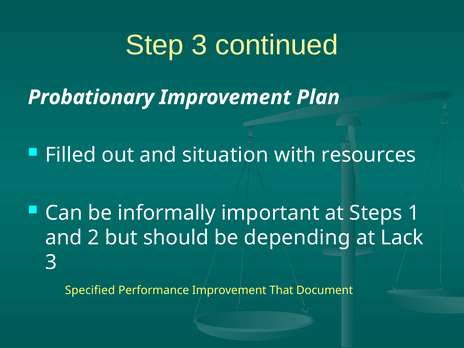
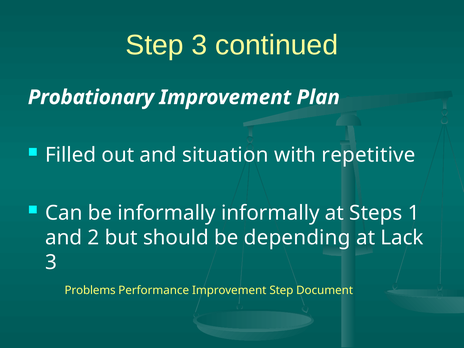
resources: resources -> repetitive
informally important: important -> informally
Specified: Specified -> Problems
Improvement That: That -> Step
